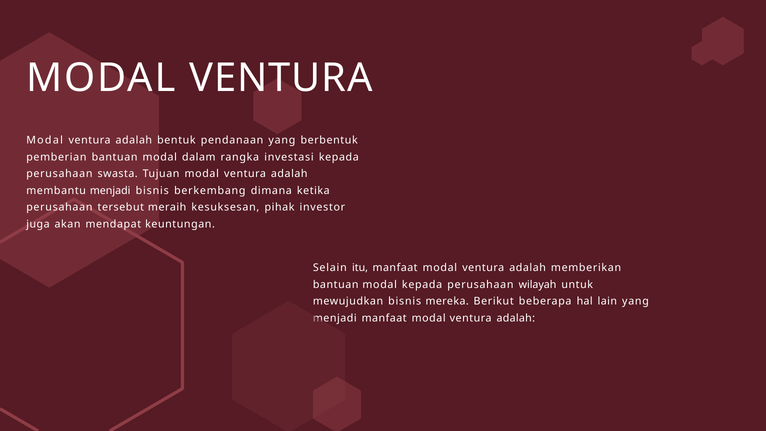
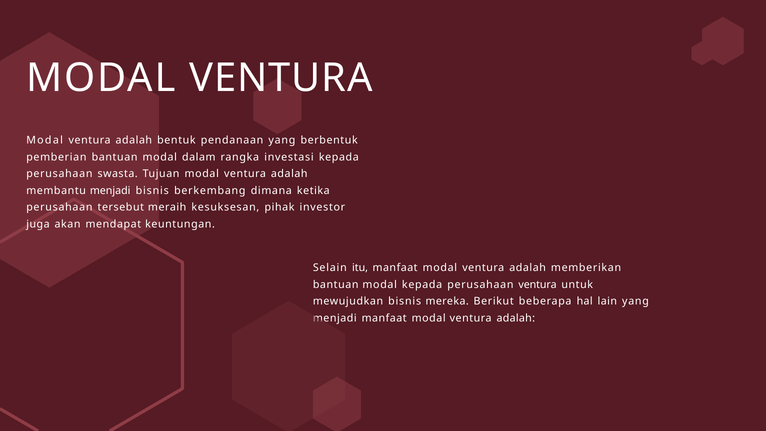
perusahaan wilayah: wilayah -> ventura
